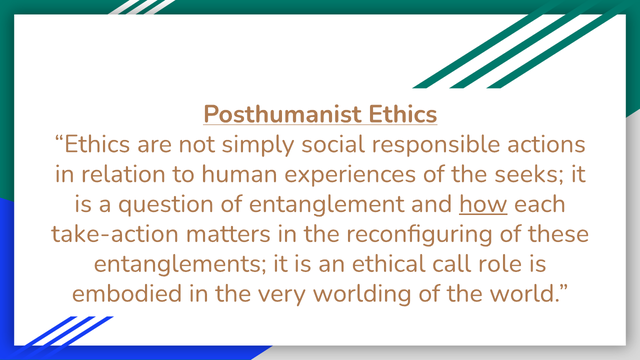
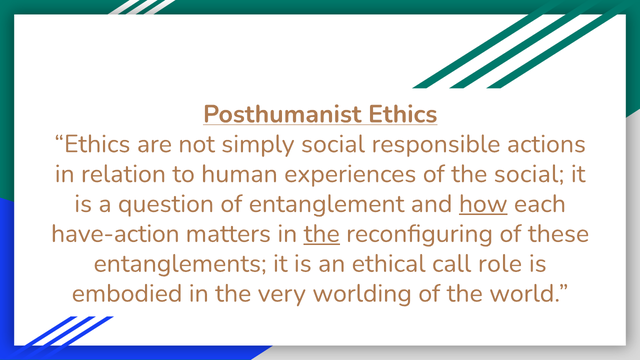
the seeks: seeks -> social
take-action: take-action -> have-action
the at (322, 234) underline: none -> present
